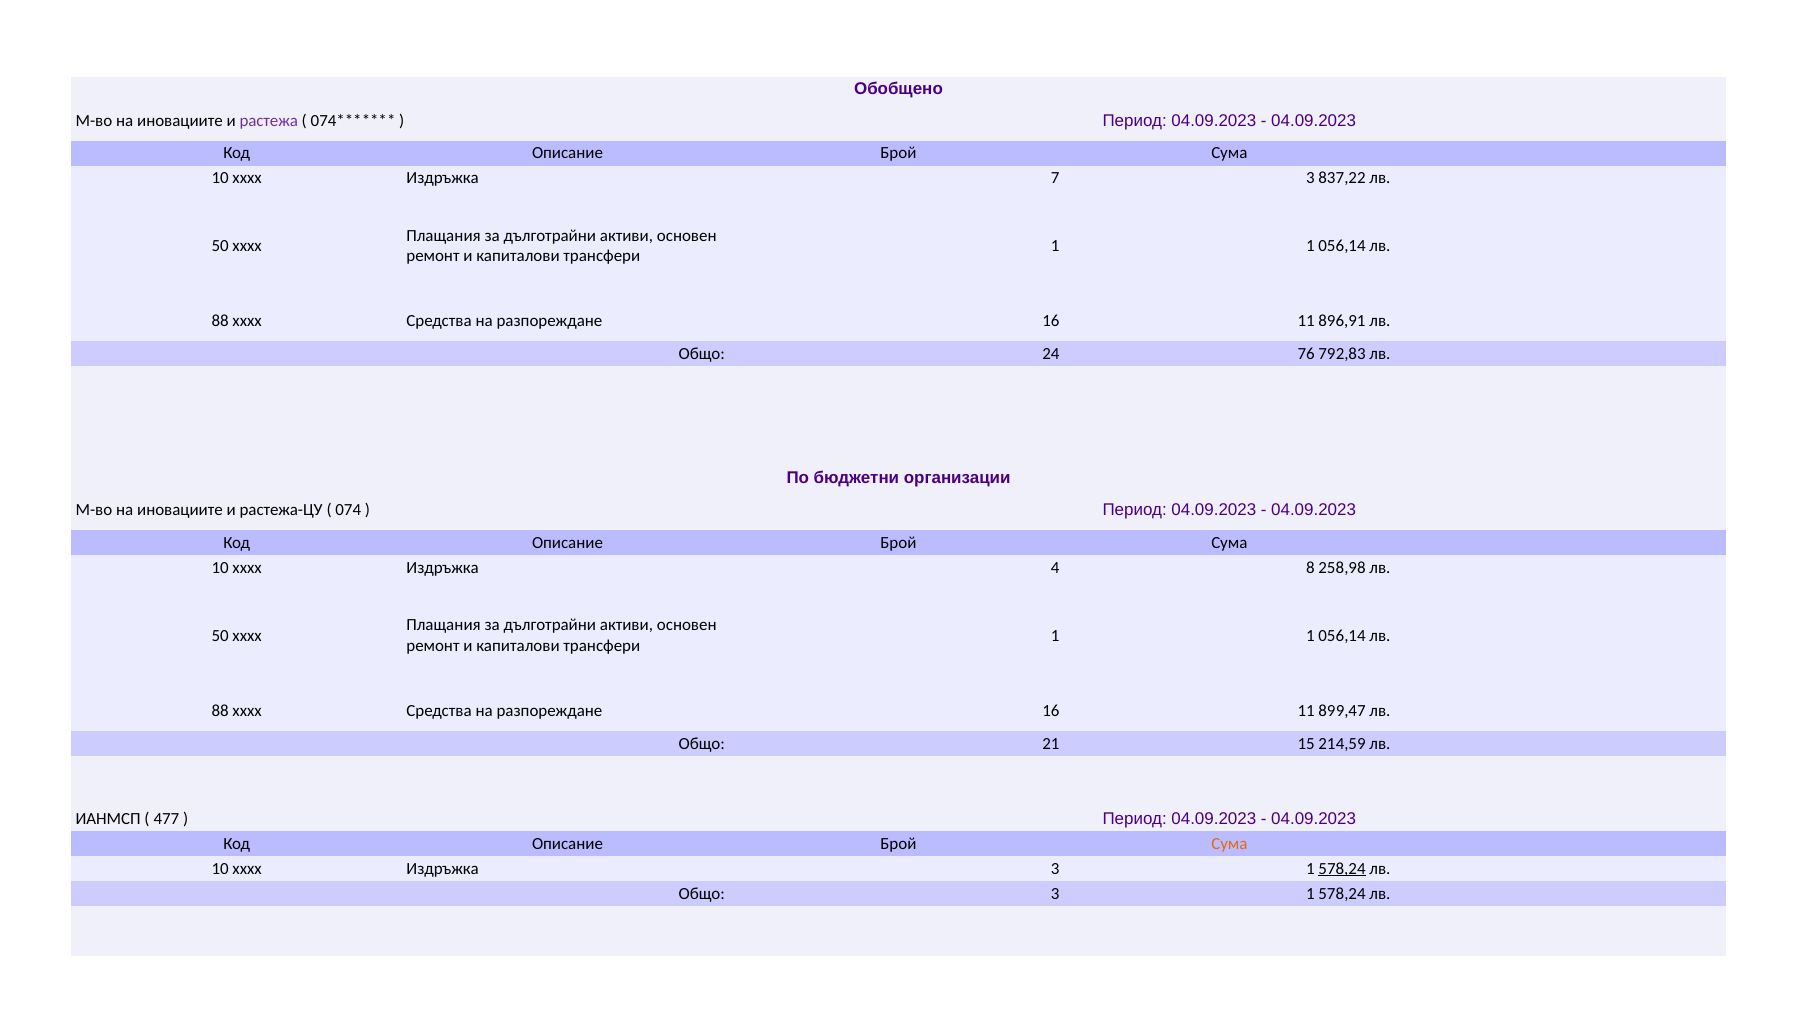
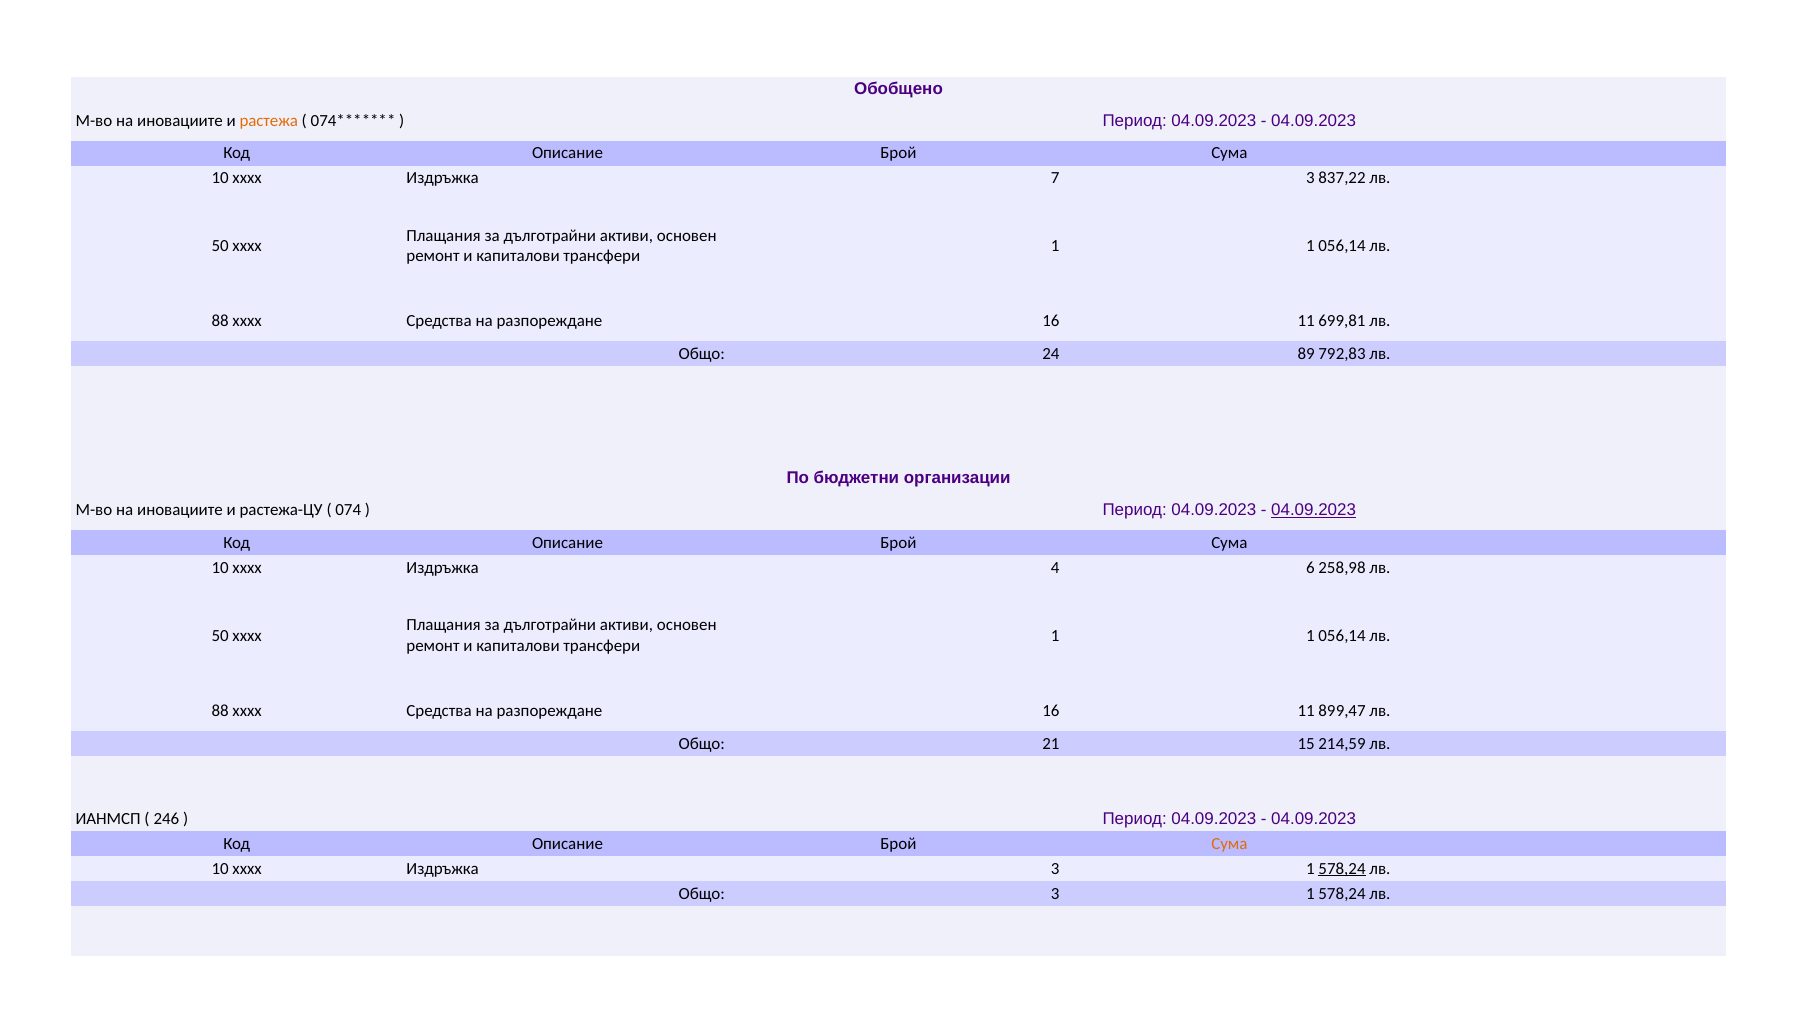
растежа colour: purple -> orange
896,91: 896,91 -> 699,81
76: 76 -> 89
04.09.2023 at (1314, 510) underline: none -> present
8: 8 -> 6
477: 477 -> 246
